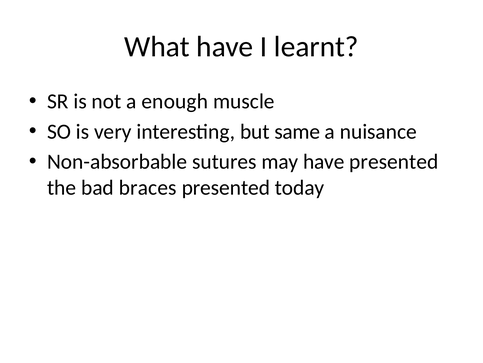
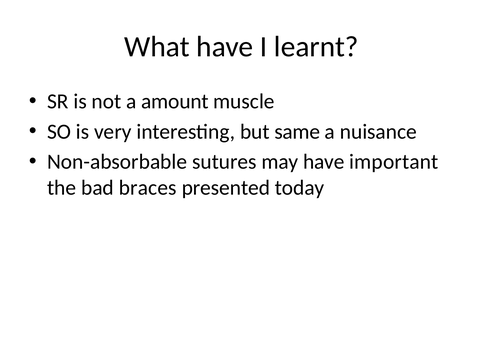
enough: enough -> amount
have presented: presented -> important
